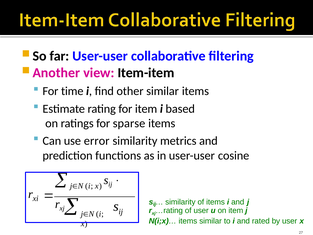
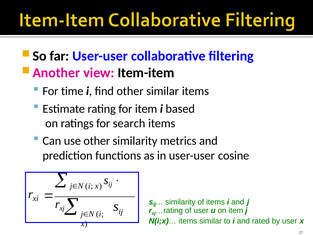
sparse: sparse -> search
use error: error -> other
